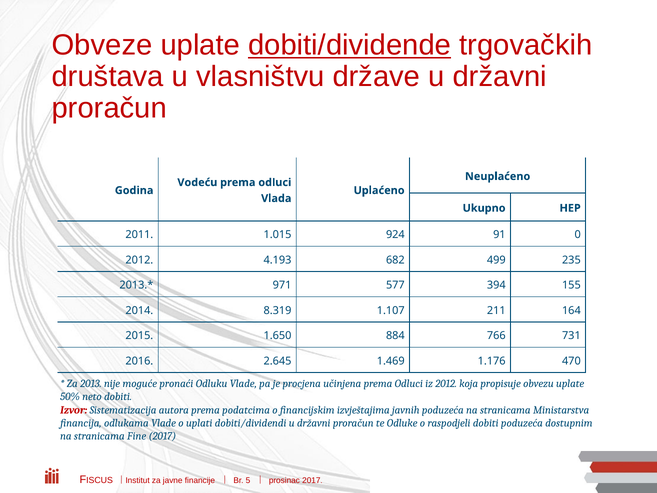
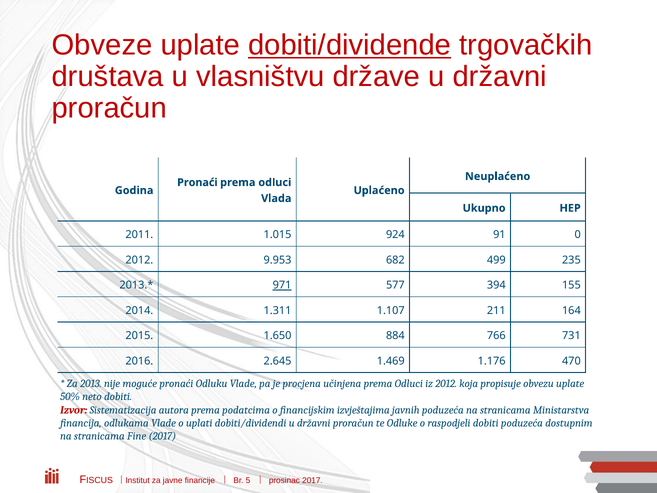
Vodeću at (197, 182): Vodeću -> Pronaći
4.193: 4.193 -> 9.953
971 underline: none -> present
8.319: 8.319 -> 1.311
